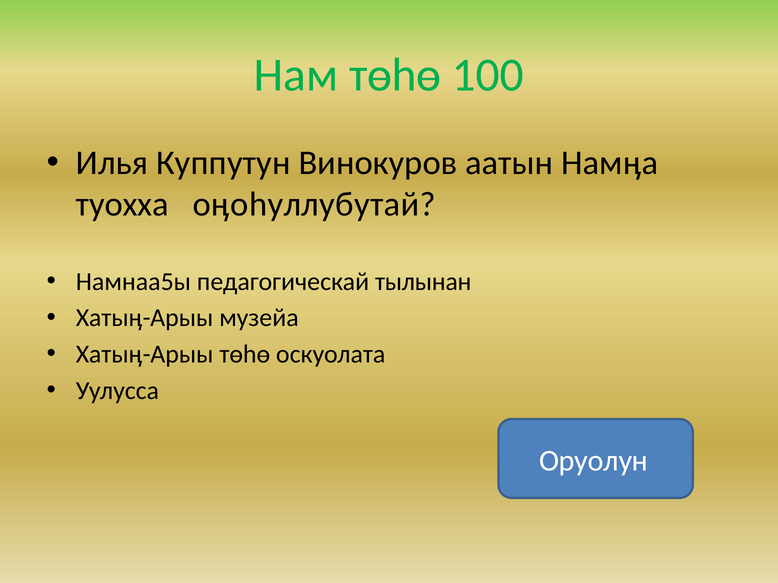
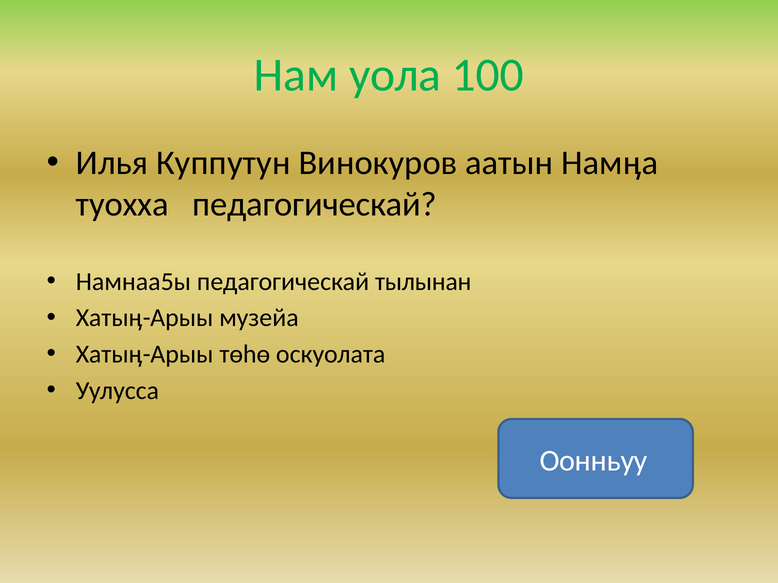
Нам төhө: төhө -> уола
туохха оӊоhуллубутай: оӊоhуллубутай -> педагогическай
Оруолун: Оруолун -> Оонньуу
